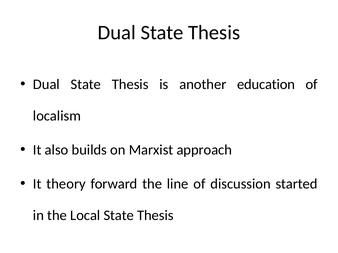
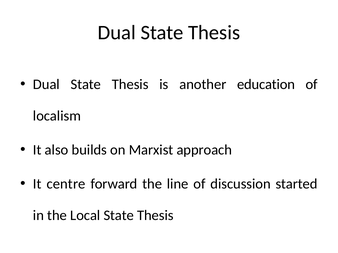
theory: theory -> centre
